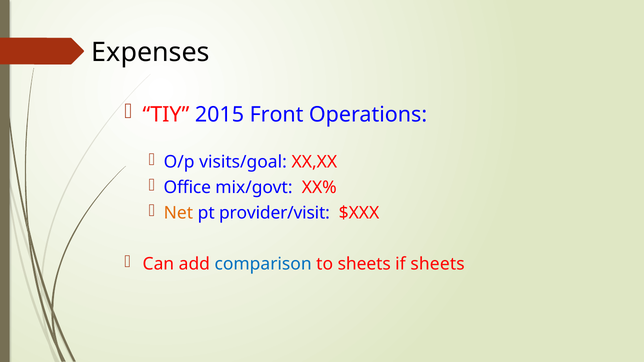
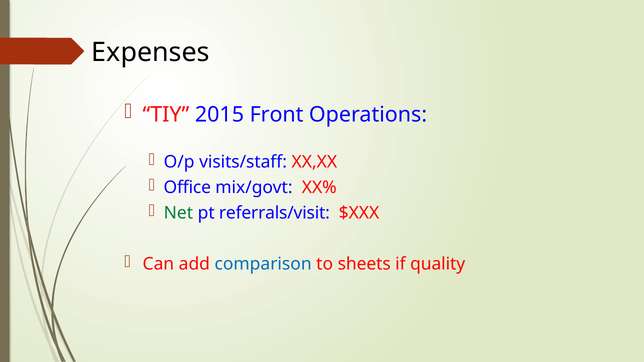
visits/goal: visits/goal -> visits/staff
Net colour: orange -> green
provider/visit: provider/visit -> referrals/visit
if sheets: sheets -> quality
